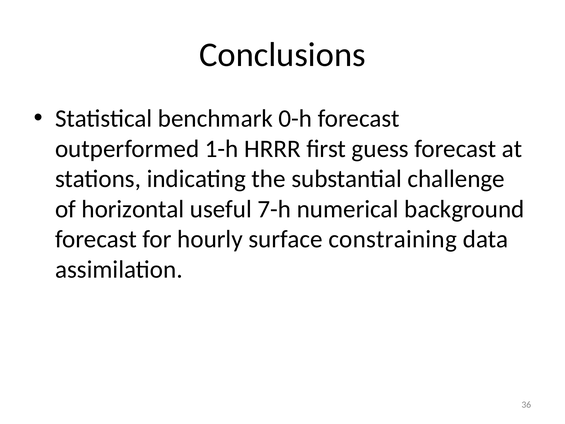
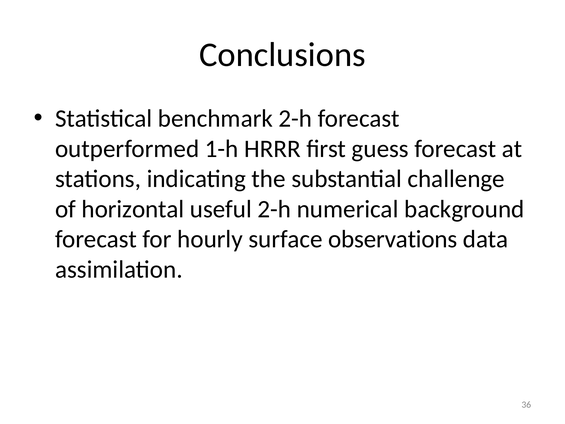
benchmark 0-h: 0-h -> 2-h
useful 7-h: 7-h -> 2-h
constraining: constraining -> observations
